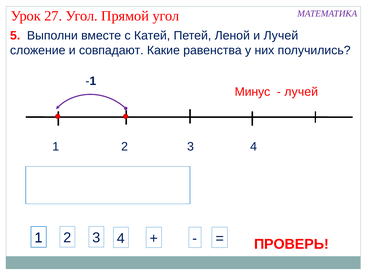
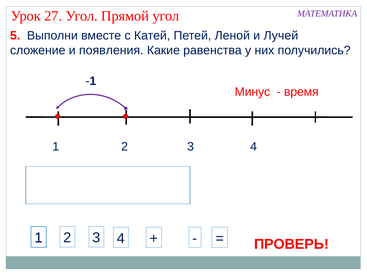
совпадают: совпадают -> появления
лучей at (301, 92): лучей -> время
